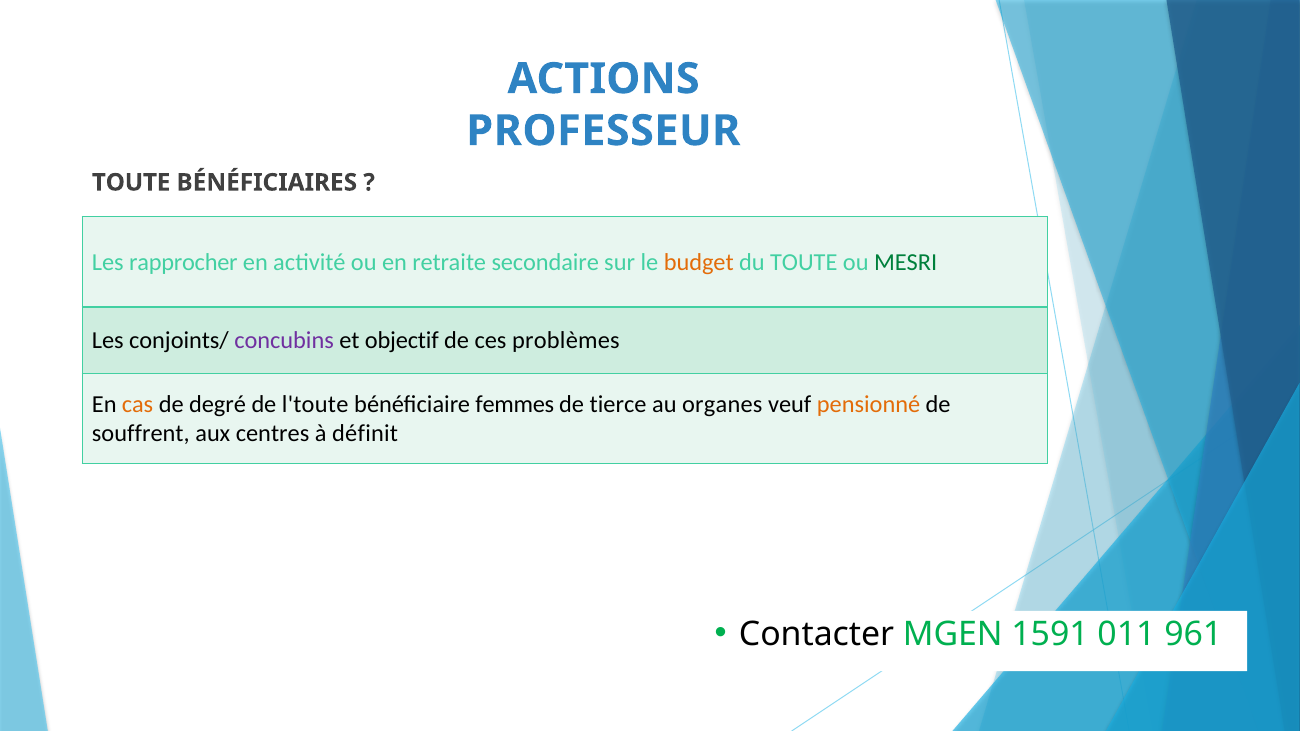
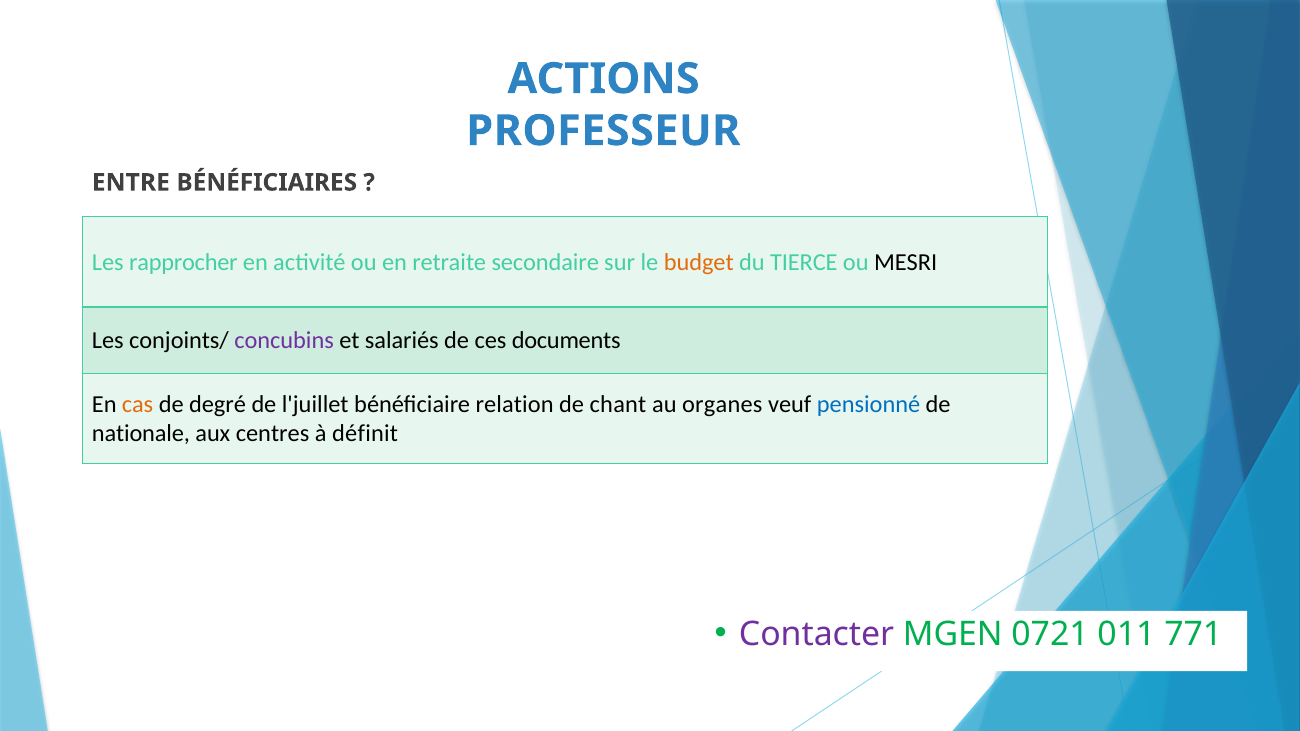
TOUTE at (131, 183): TOUTE -> ENTRE
du TOUTE: TOUTE -> TIERCE
MESRI colour: green -> black
objectif: objectif -> salariés
problèmes: problèmes -> documents
l'toute: l'toute -> l'juillet
femmes: femmes -> relation
tierce: tierce -> chant
pensionné colour: orange -> blue
souffrent: souffrent -> nationale
Contacter colour: black -> purple
1591: 1591 -> 0721
961: 961 -> 771
